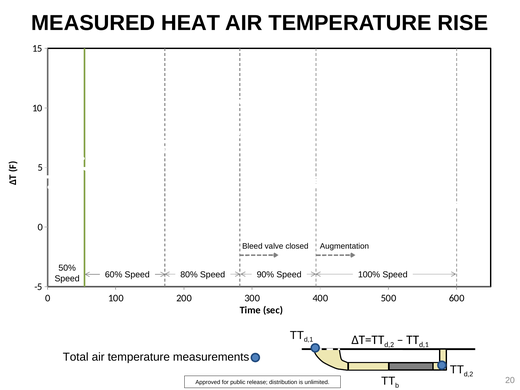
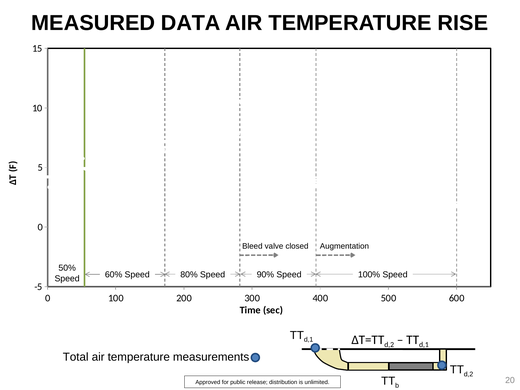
HEAT: HEAT -> DATA
